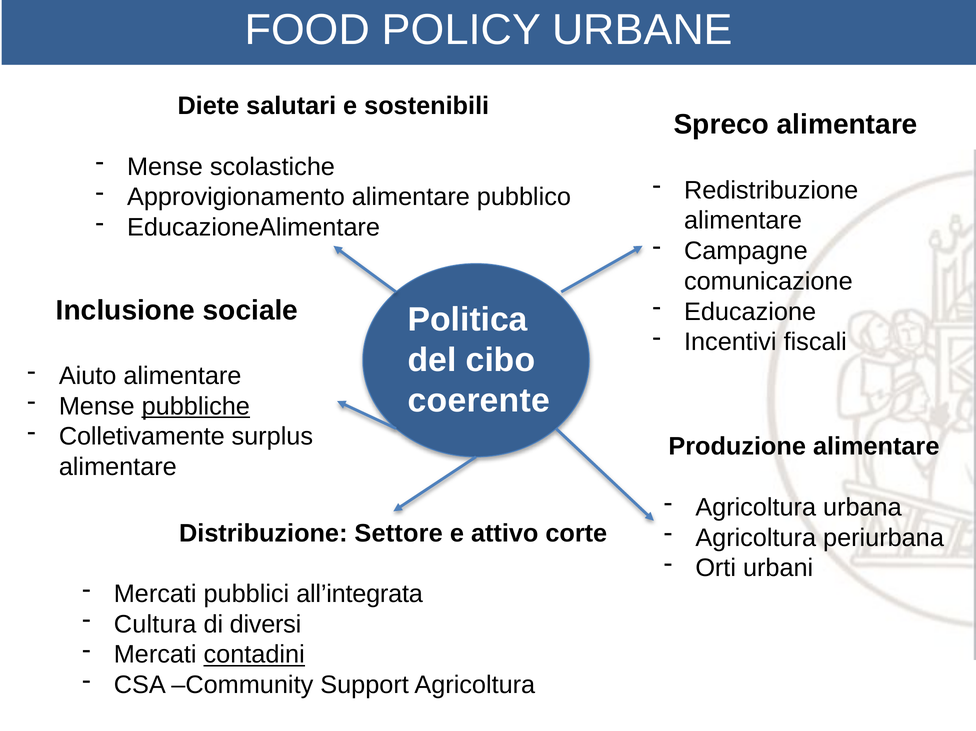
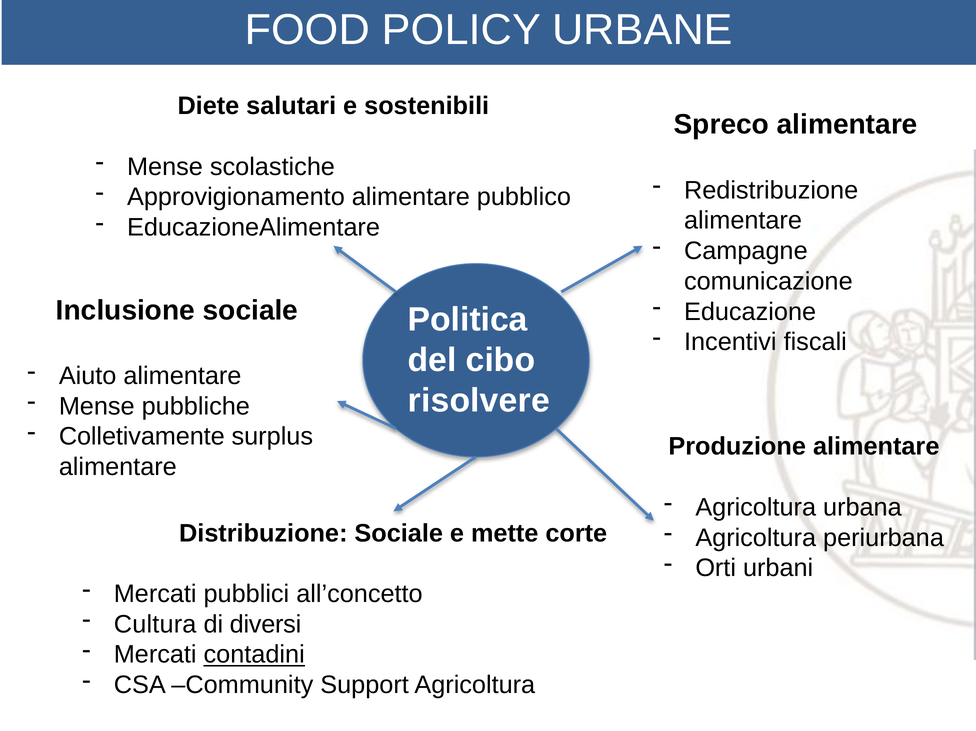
coerente: coerente -> risolvere
pubbliche underline: present -> none
Distribuzione Settore: Settore -> Sociale
attivo: attivo -> mette
all’integrata: all’integrata -> all’concetto
